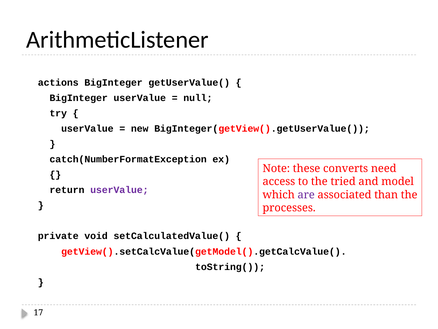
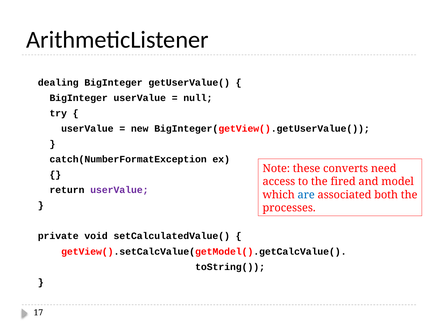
actions: actions -> dealing
tried: tried -> fired
are colour: purple -> blue
than: than -> both
